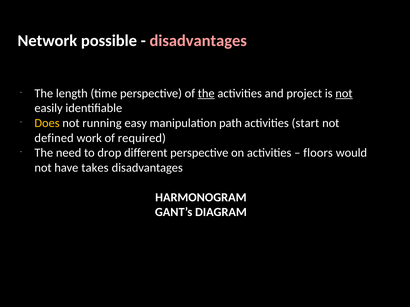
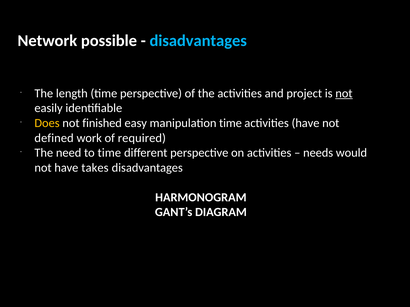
disadvantages at (198, 41) colour: pink -> light blue
the at (206, 94) underline: present -> none
running: running -> finished
manipulation path: path -> time
activities start: start -> have
to drop: drop -> time
floors: floors -> needs
